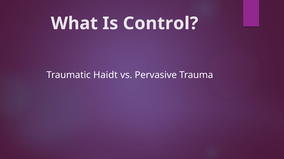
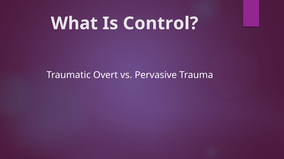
Haidt: Haidt -> Overt
